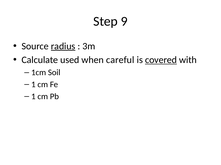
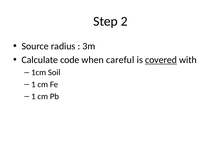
9: 9 -> 2
radius underline: present -> none
used: used -> code
